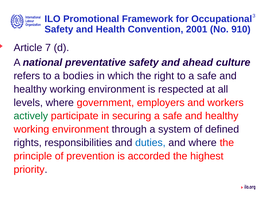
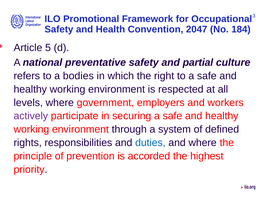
2001: 2001 -> 2047
910: 910 -> 184
7: 7 -> 5
ahead: ahead -> partial
actively colour: green -> purple
